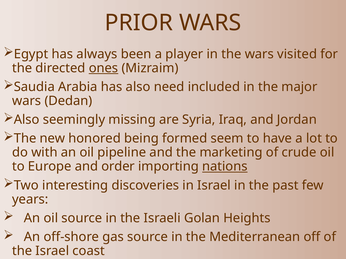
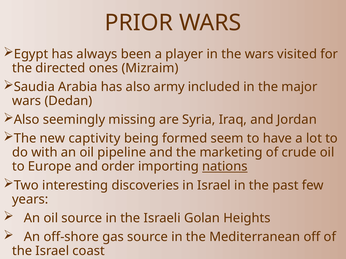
ones underline: present -> none
need: need -> army
honored: honored -> captivity
